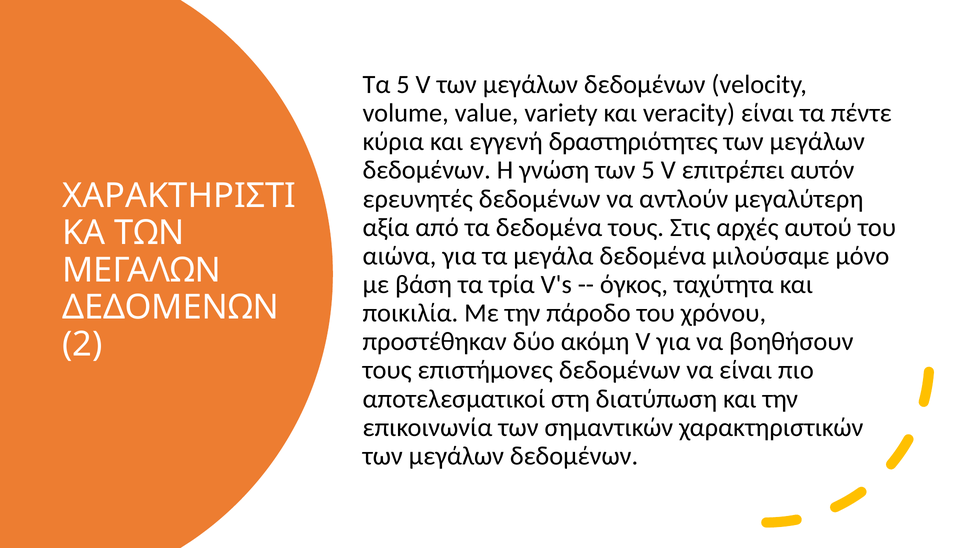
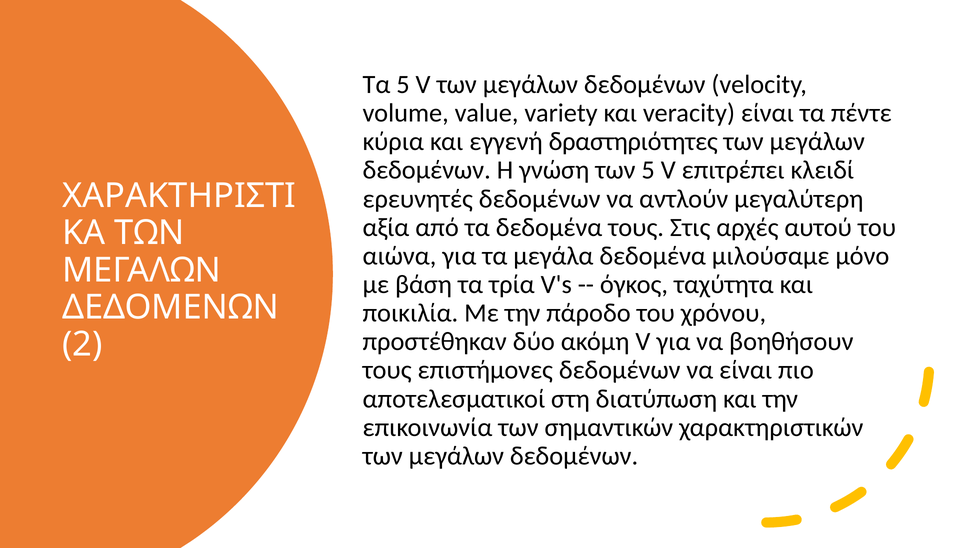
αυτόν: αυτόν -> κλειδί
